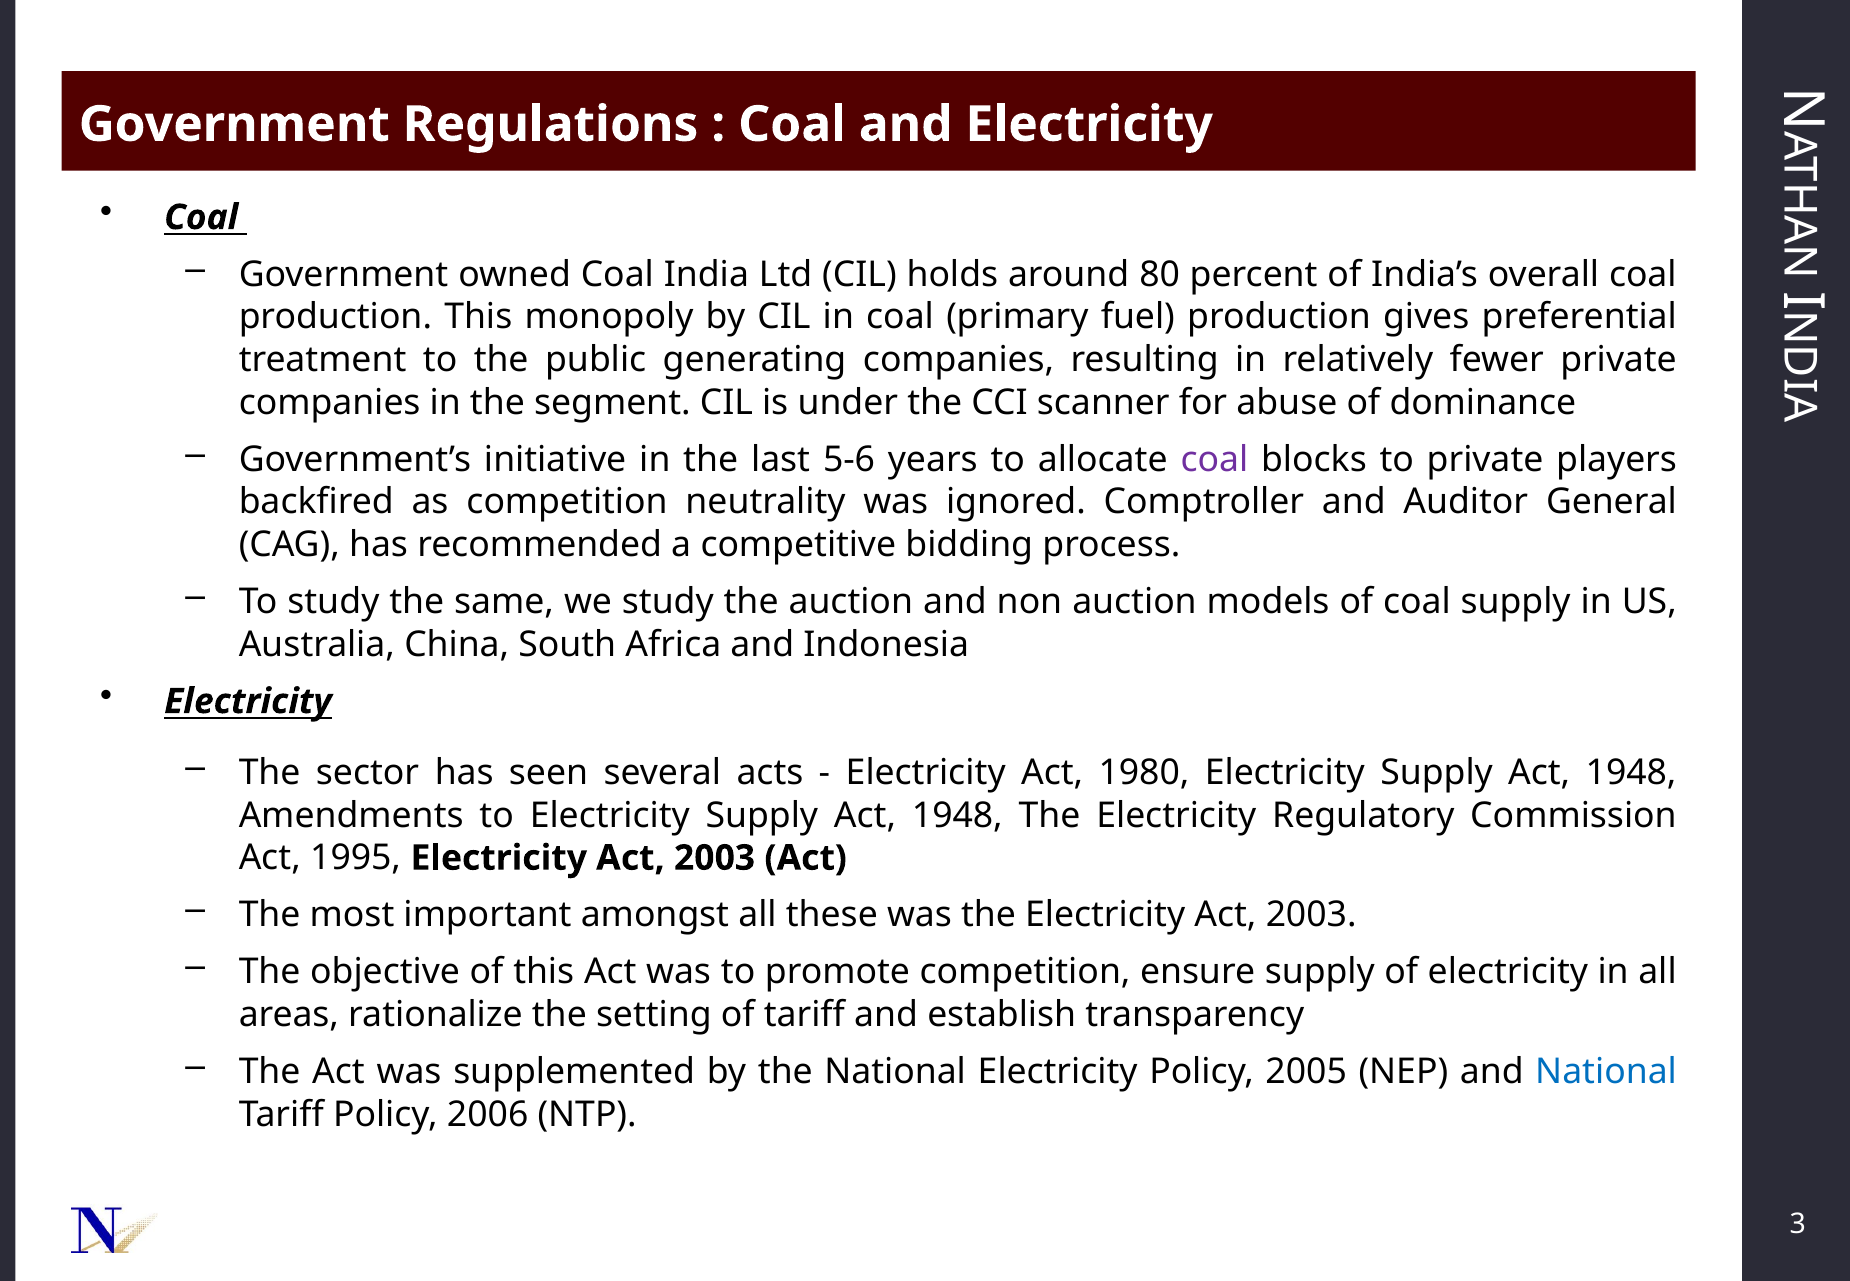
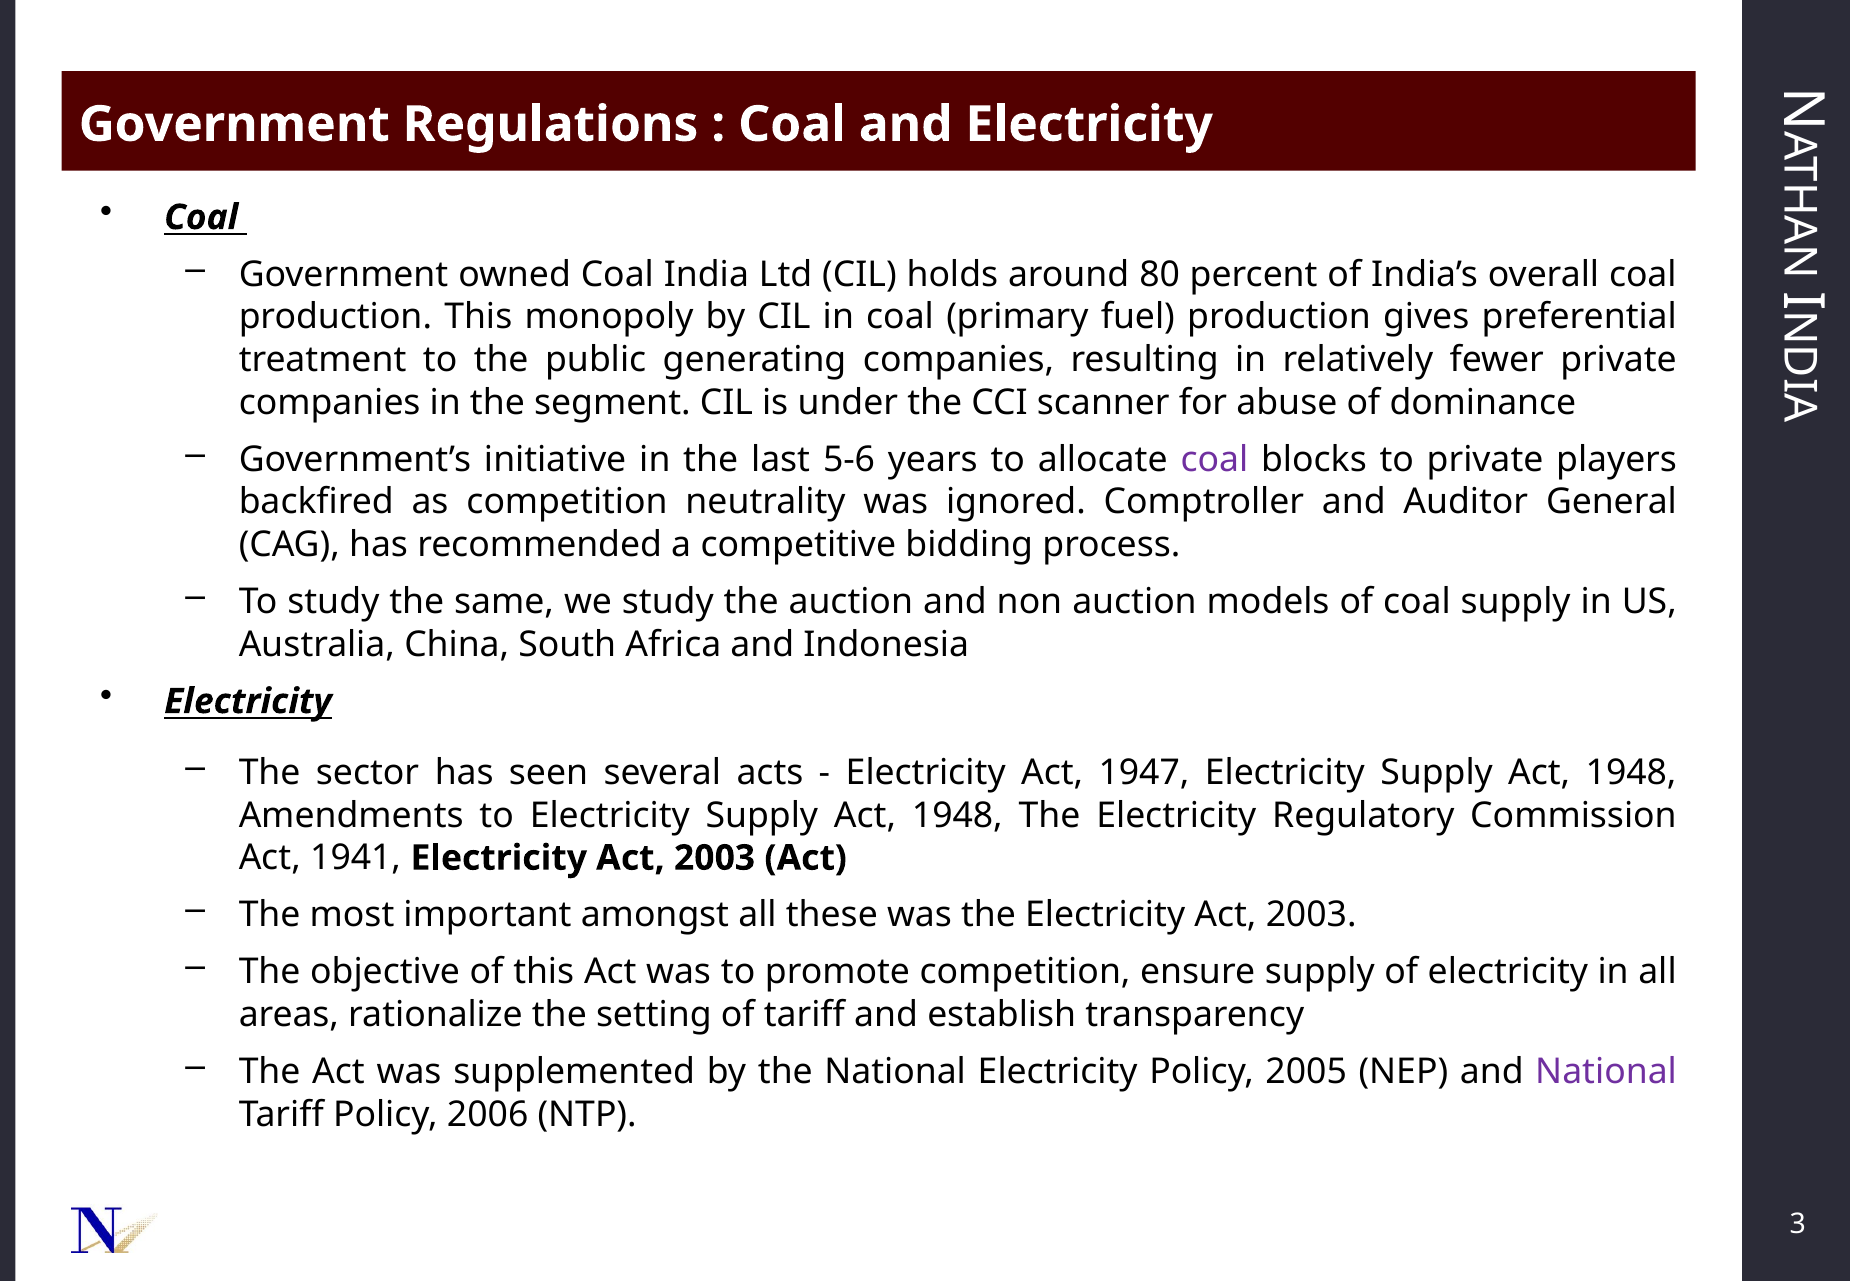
1980: 1980 -> 1947
1995: 1995 -> 1941
National at (1606, 1071) colour: blue -> purple
